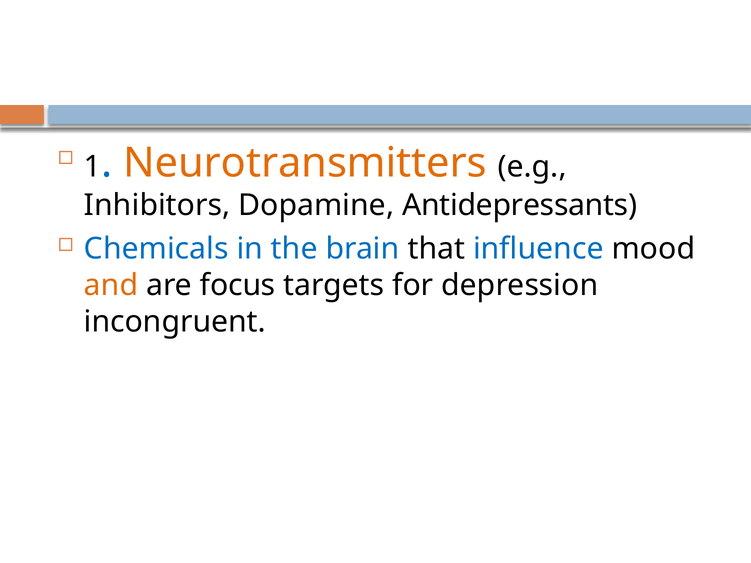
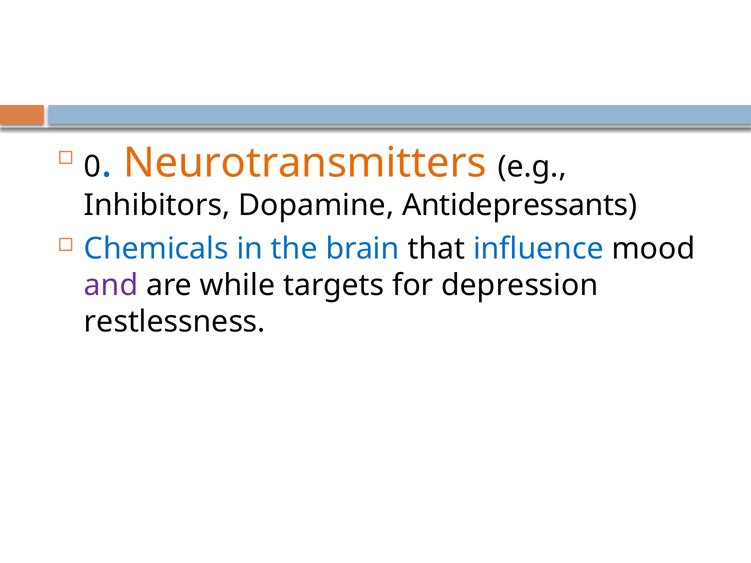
1: 1 -> 0
and colour: orange -> purple
focus: focus -> while
incongruent: incongruent -> restlessness
